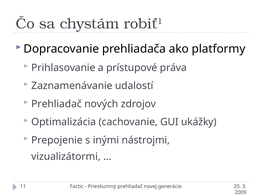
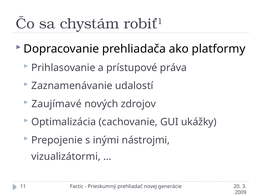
Prehliadač at (57, 104): Prehliadač -> Zaujímavé
